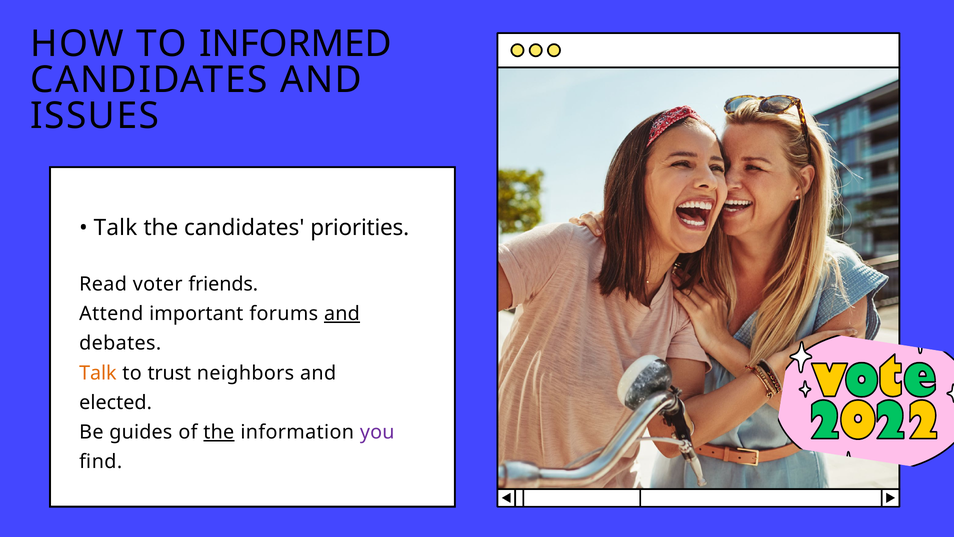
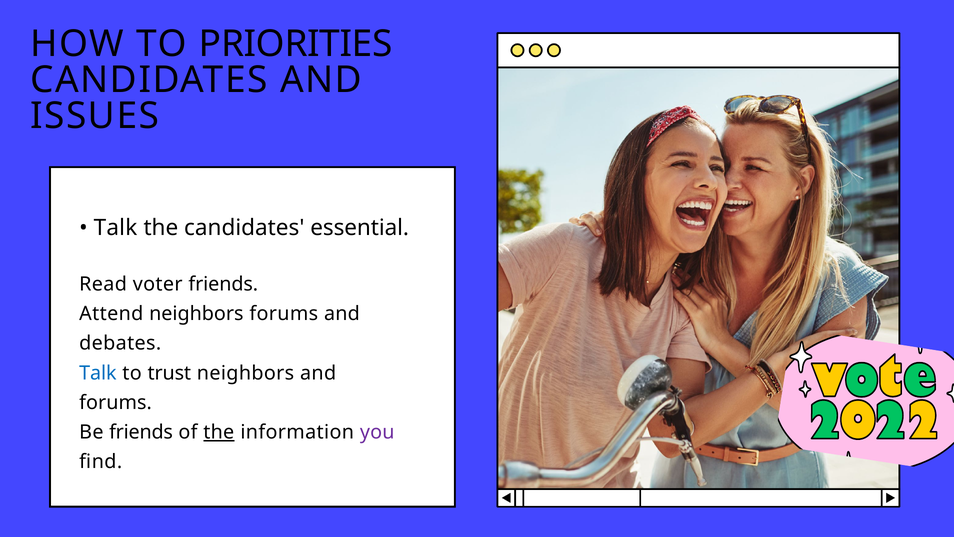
INFORMED: INFORMED -> PRIORITIES
priorities: priorities -> essential
Attend important: important -> neighbors
and at (342, 314) underline: present -> none
Talk at (98, 373) colour: orange -> blue
elected at (116, 402): elected -> forums
Be guides: guides -> friends
